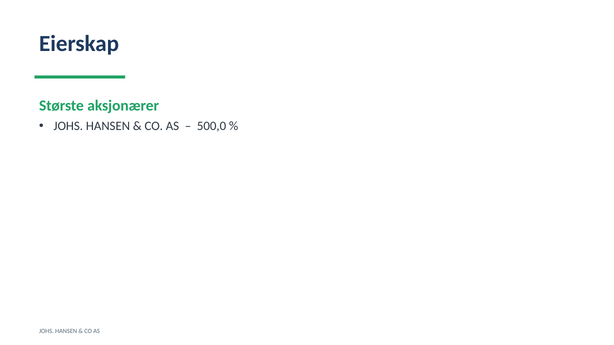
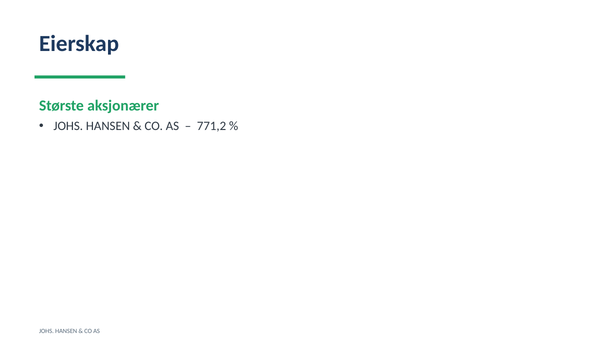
500,0: 500,0 -> 771,2
